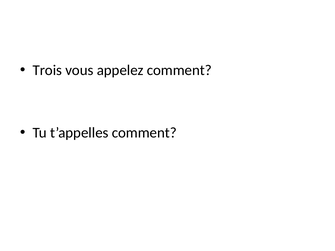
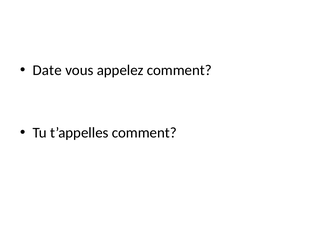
Trois: Trois -> Date
